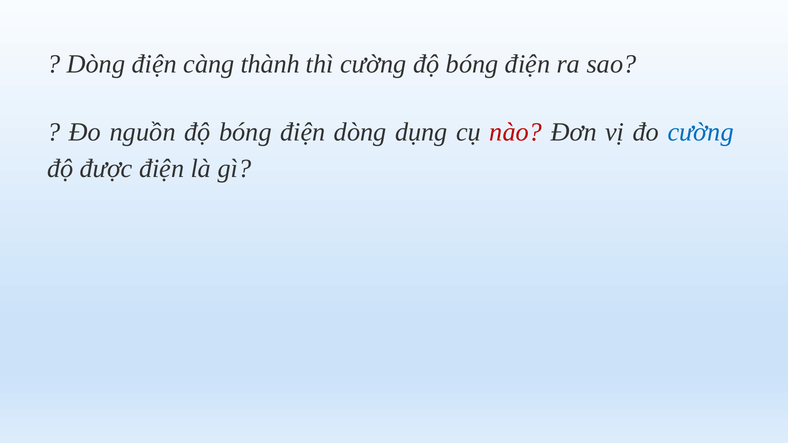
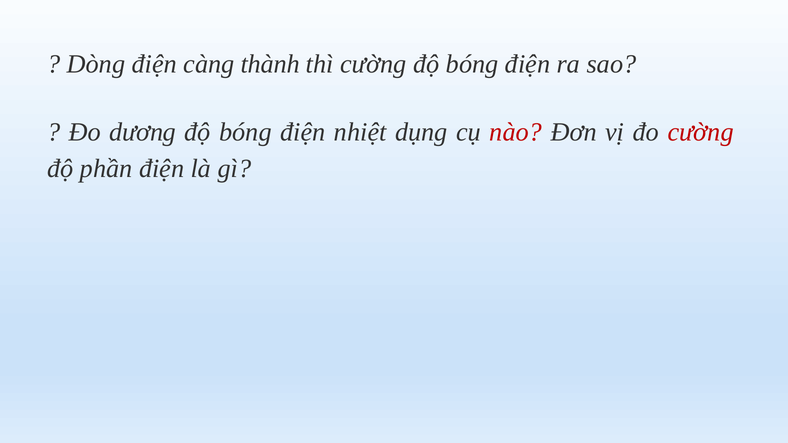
nguồn: nguồn -> dương
điện dòng: dòng -> nhiệt
cường at (701, 132) colour: blue -> red
được: được -> phần
